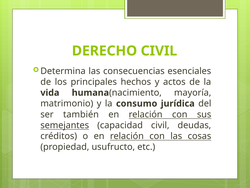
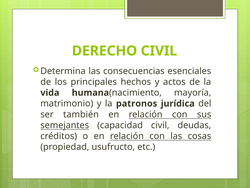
consumo: consumo -> patronos
